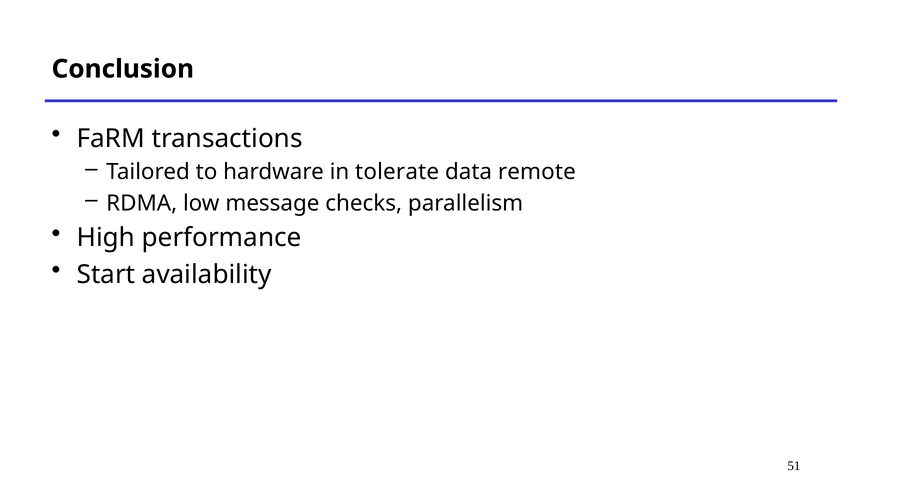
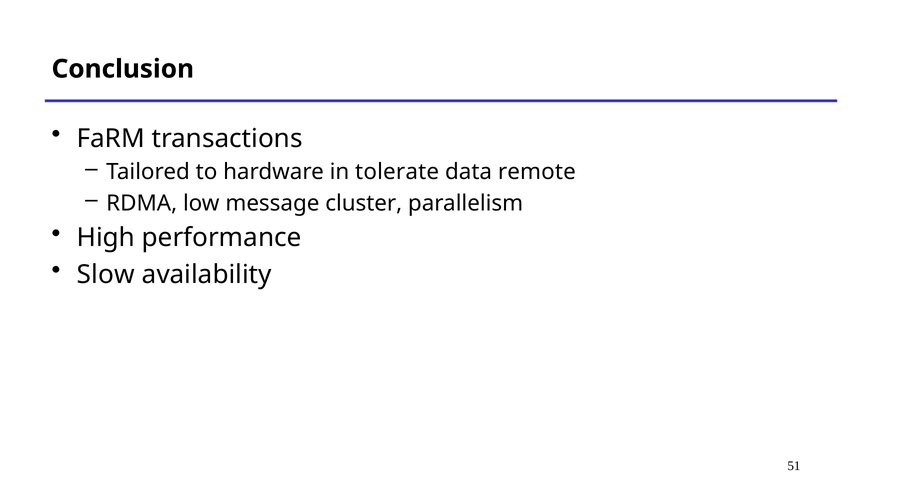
checks: checks -> cluster
Start: Start -> Slow
